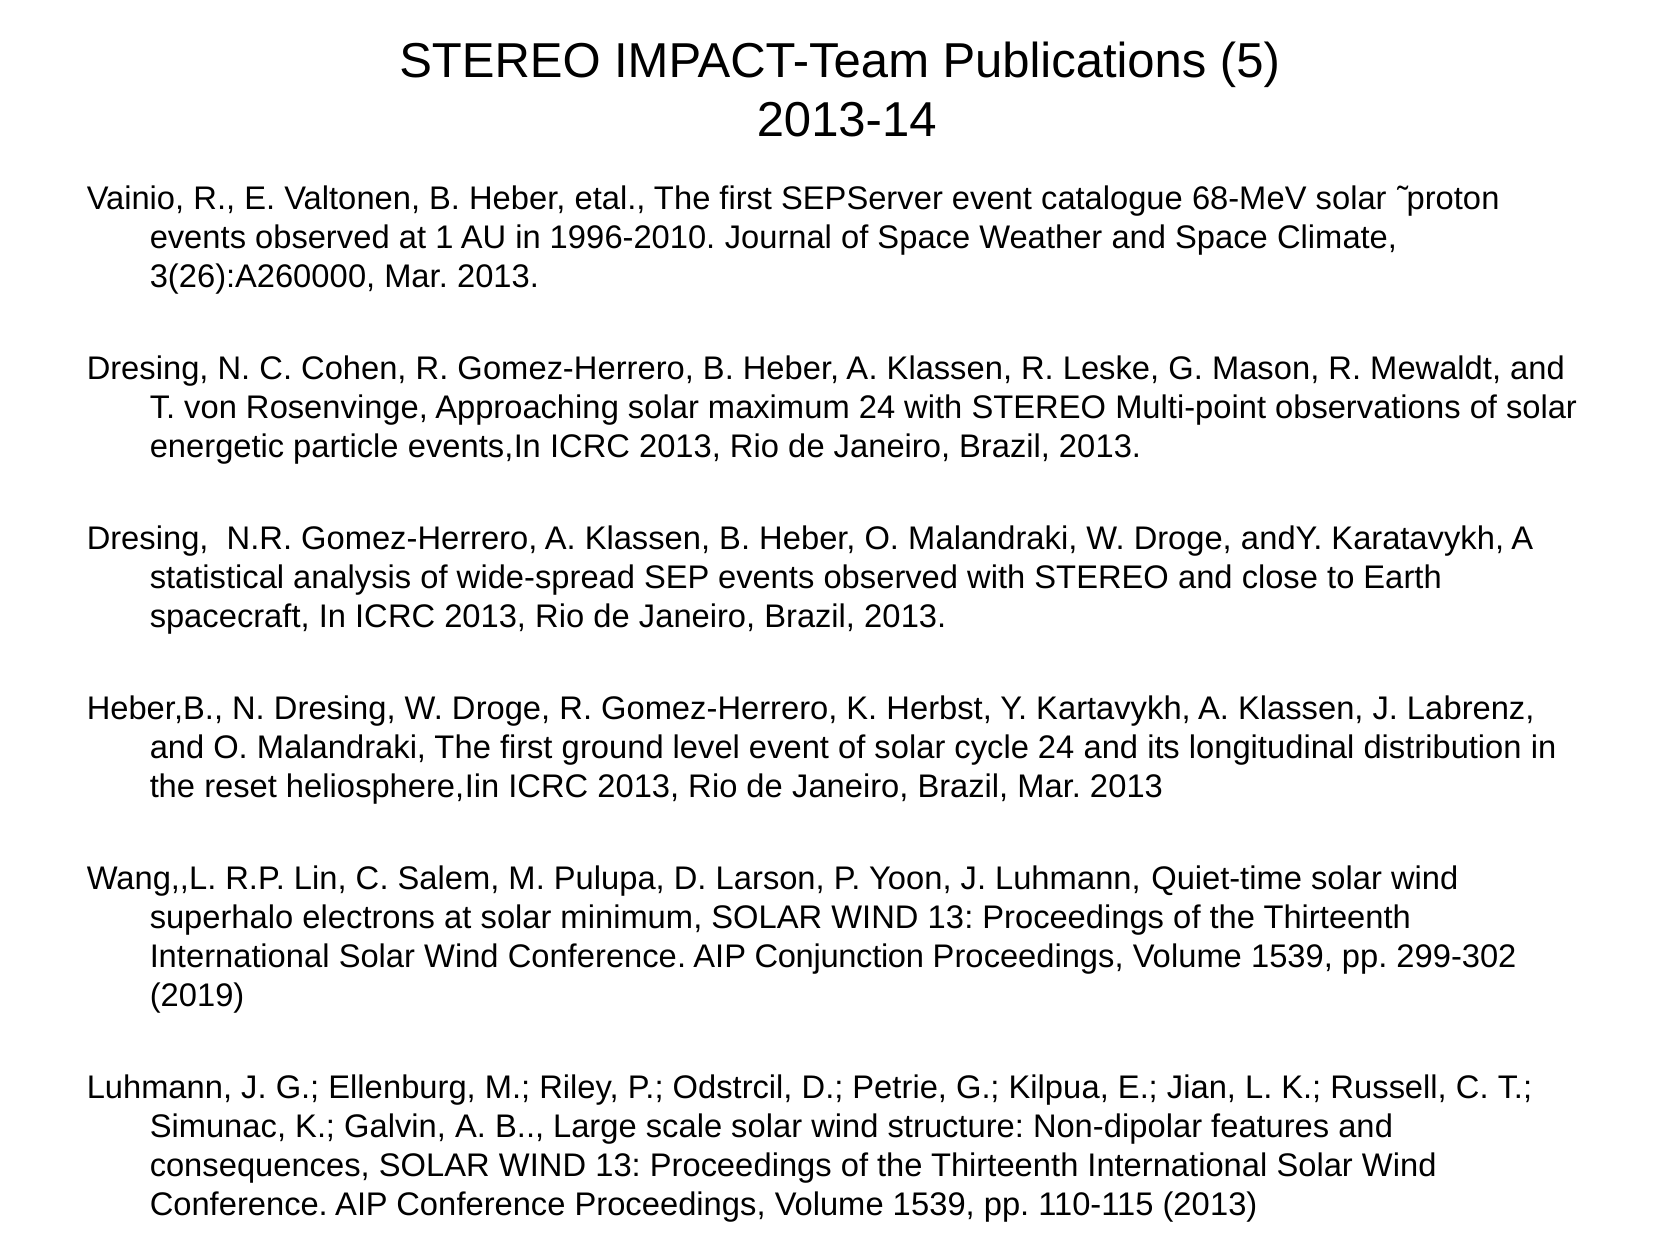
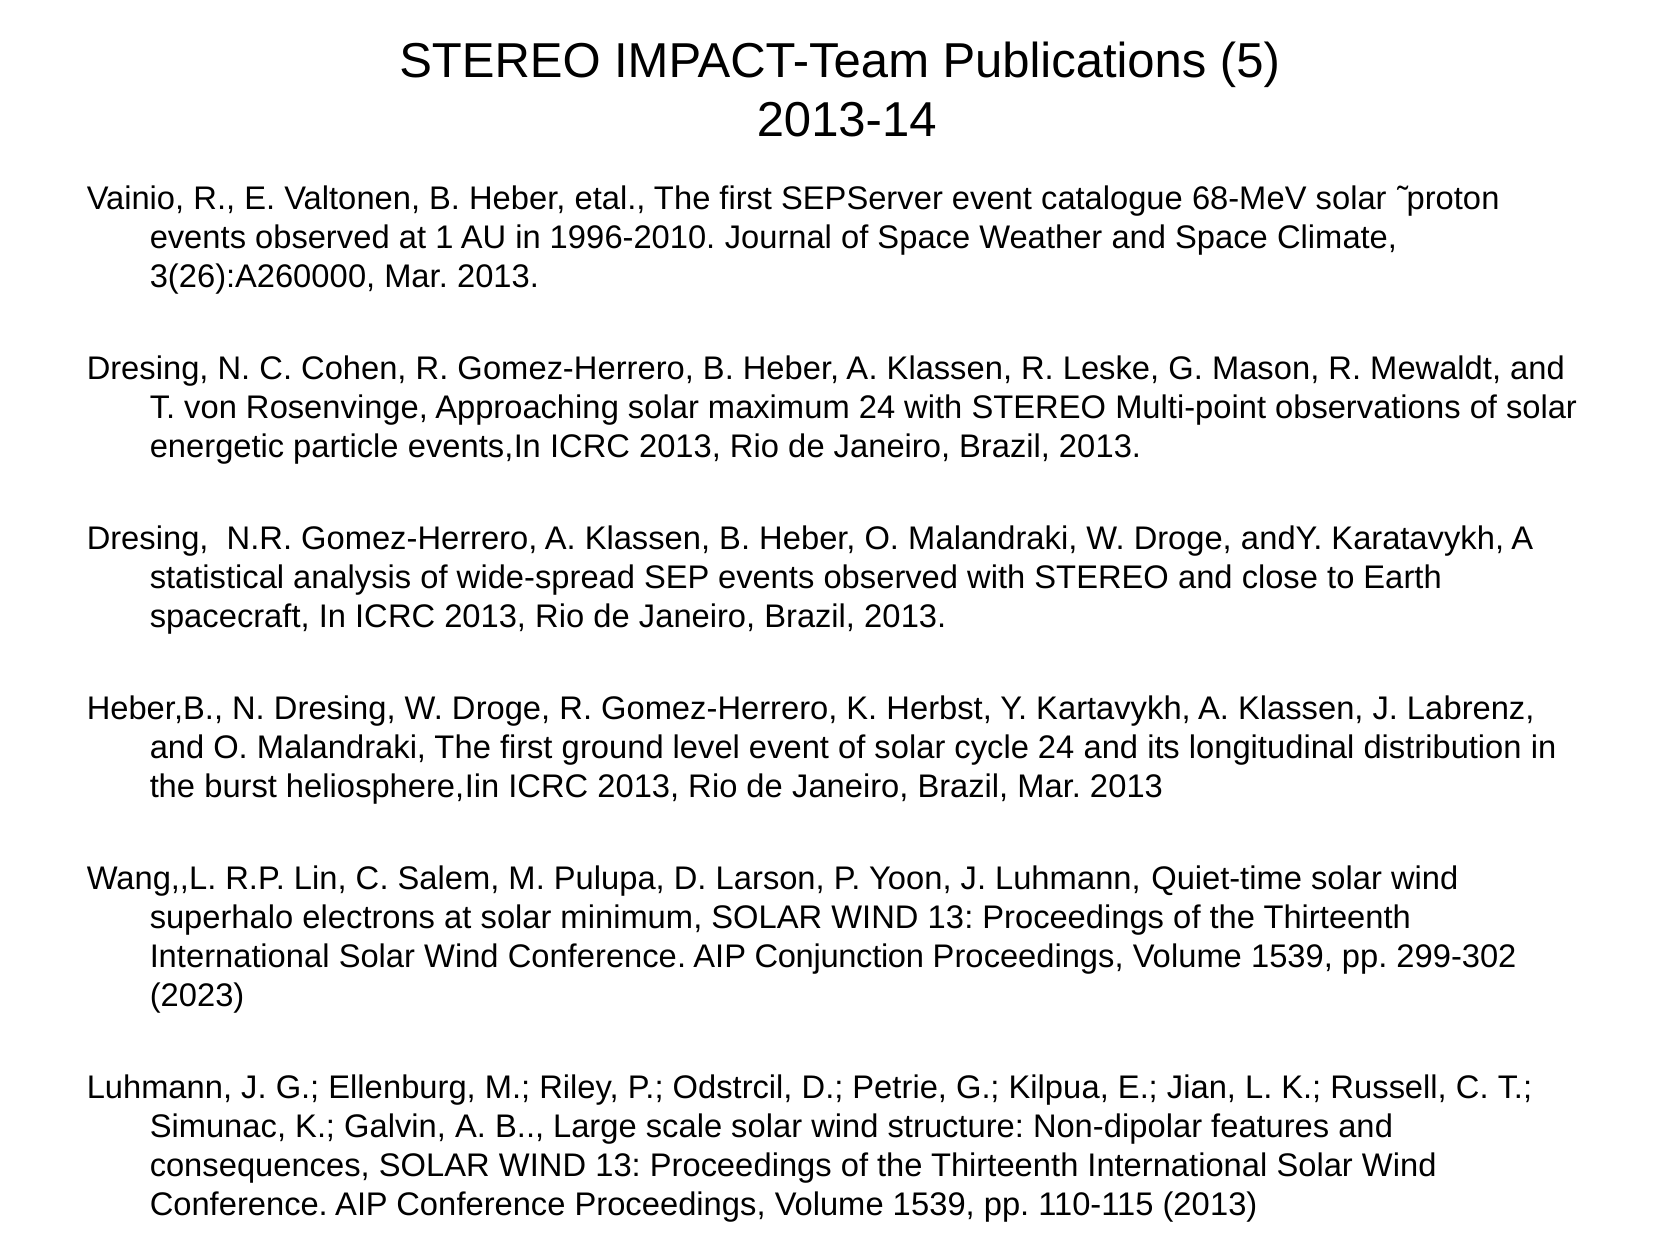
reset: reset -> burst
2019: 2019 -> 2023
